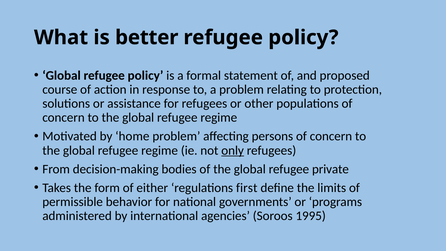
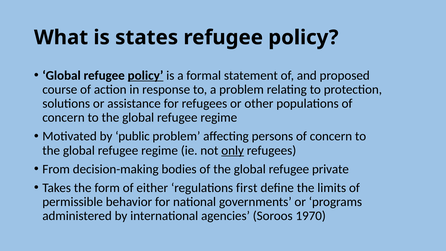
better: better -> states
policy at (145, 75) underline: none -> present
home: home -> public
1995: 1995 -> 1970
